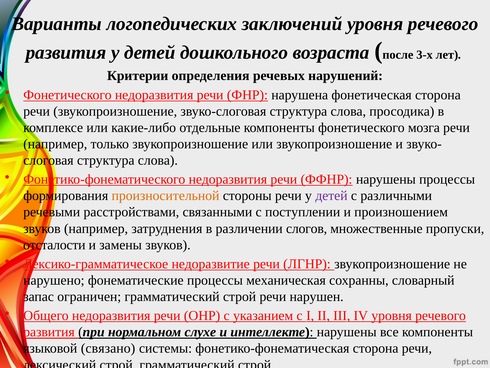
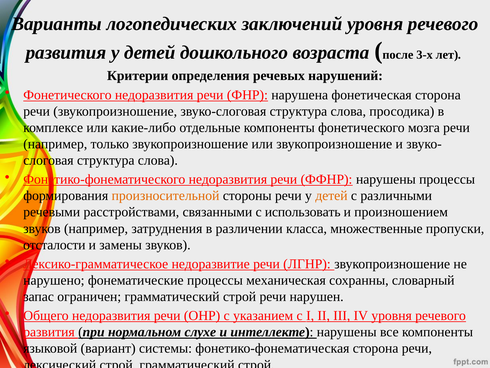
детей at (331, 196) colour: purple -> orange
поступлении: поступлении -> использовать
слогов: слогов -> класса
связано: связано -> вариант
